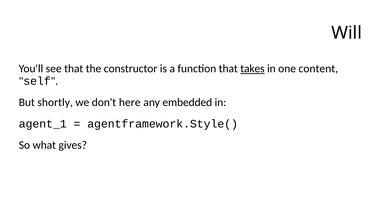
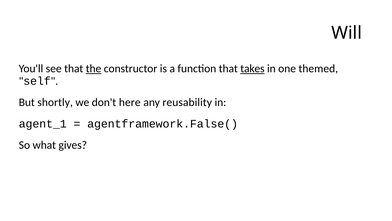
the underline: none -> present
content: content -> themed
embedded: embedded -> reusability
agentframework.Style(: agentframework.Style( -> agentframework.False(
